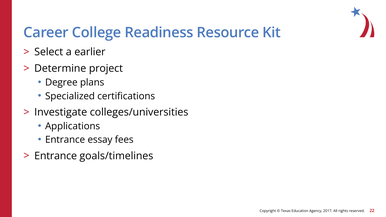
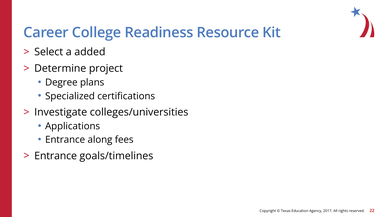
earlier: earlier -> added
essay: essay -> along
